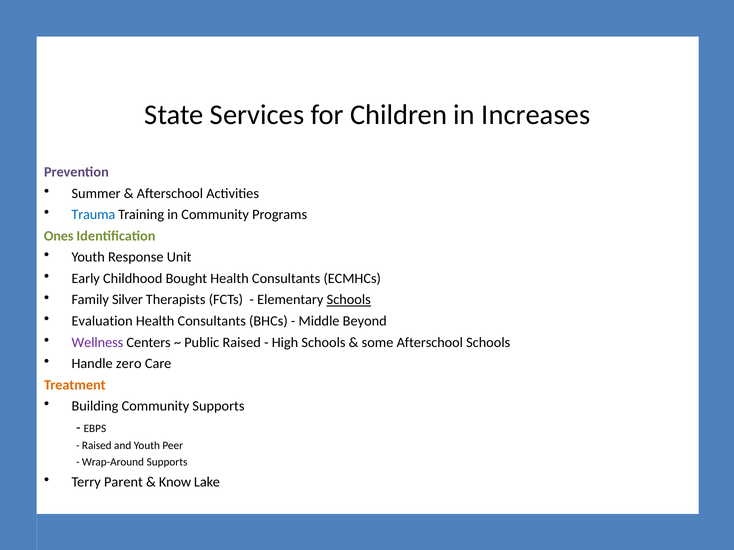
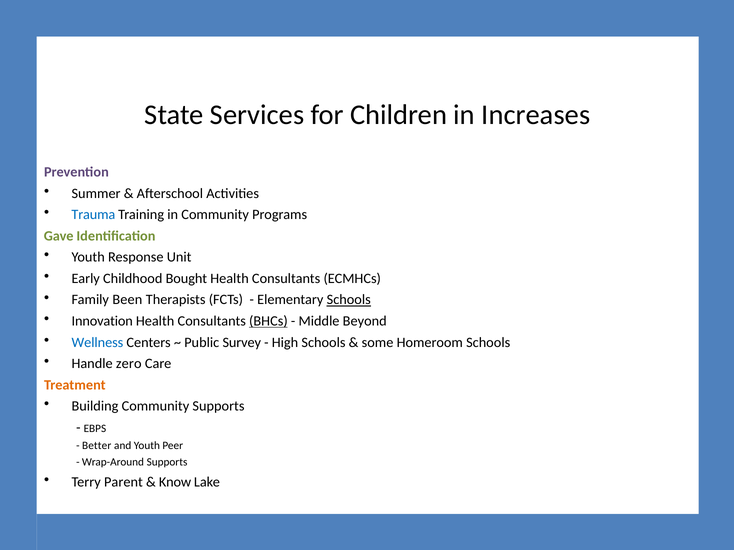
Ones: Ones -> Gave
Silver: Silver -> Been
Evaluation: Evaluation -> Innovation
BHCs underline: none -> present
Wellness colour: purple -> blue
Public Raised: Raised -> Survey
some Afterschool: Afterschool -> Homeroom
Raised at (97, 446): Raised -> Better
